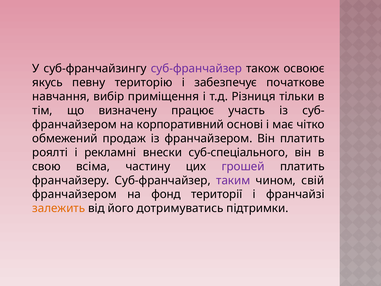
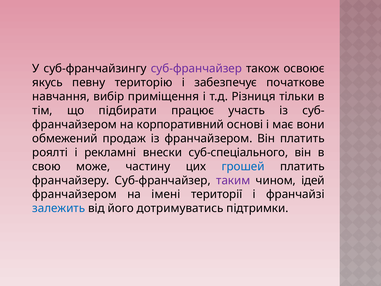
визначену: визначену -> підбирати
чітко: чітко -> вони
всіма: всіма -> може
грошей colour: purple -> blue
свій: свій -> ідей
фонд: фонд -> імені
залежить colour: orange -> blue
